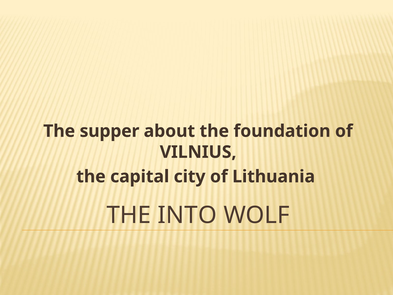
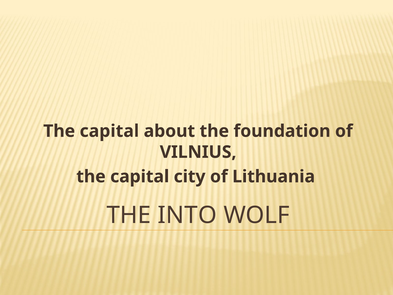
supper at (110, 131): supper -> capital
